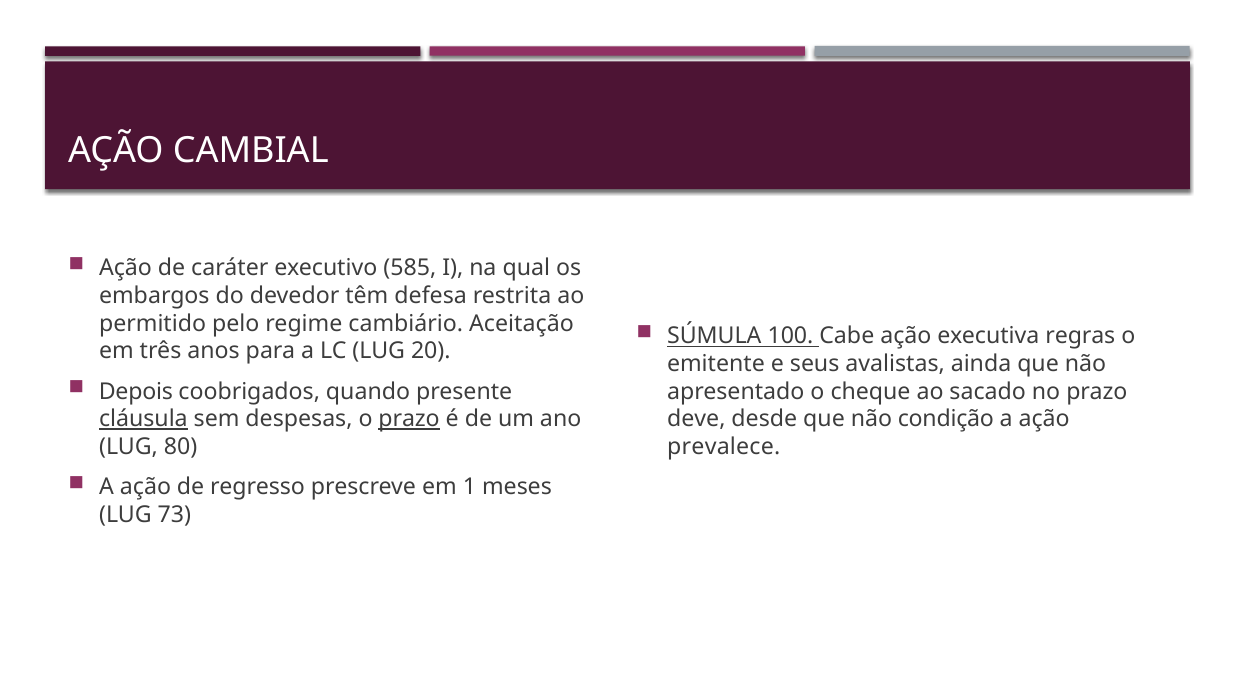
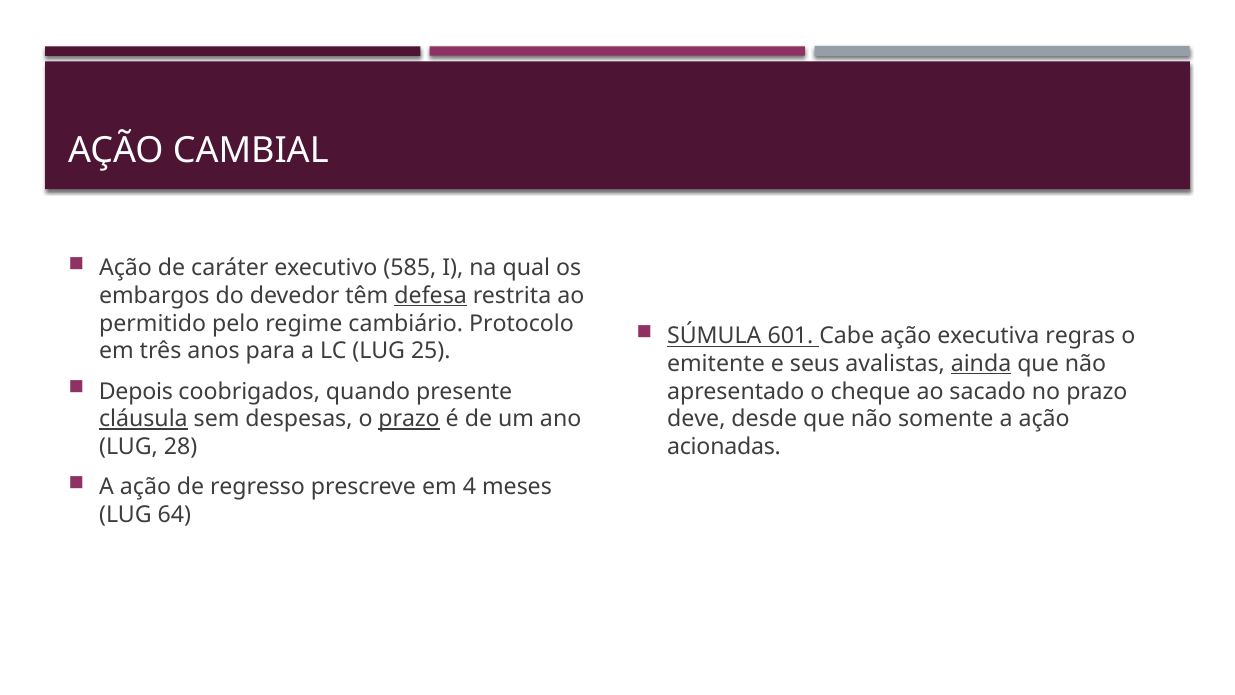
defesa underline: none -> present
Aceitação: Aceitação -> Protocolo
100: 100 -> 601
20: 20 -> 25
ainda underline: none -> present
condição: condição -> somente
80: 80 -> 28
prevalece: prevalece -> acionadas
1: 1 -> 4
73: 73 -> 64
